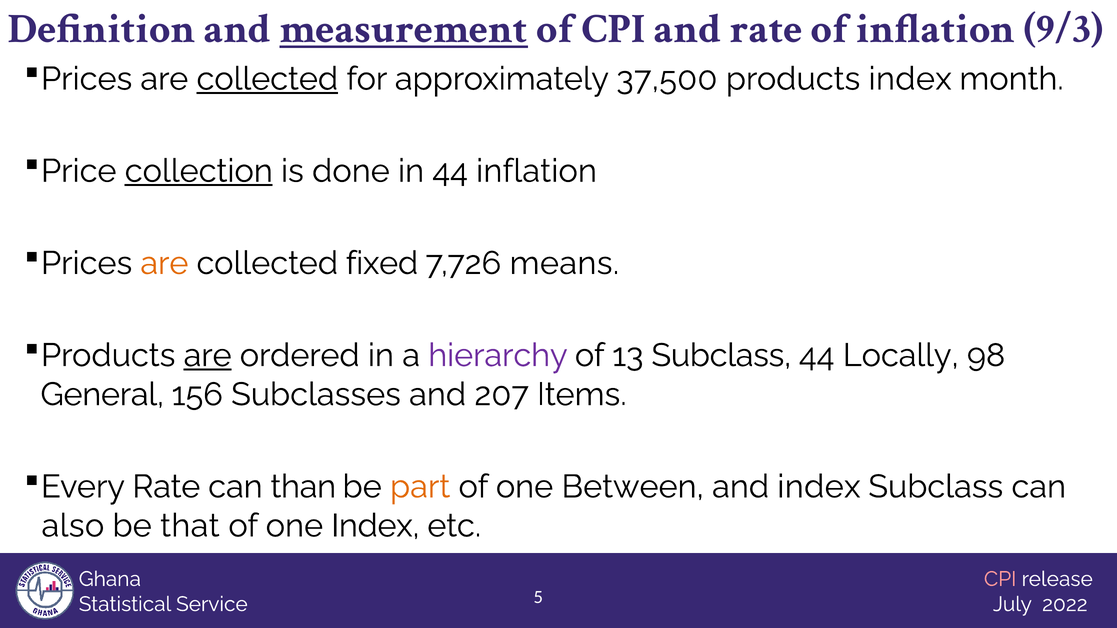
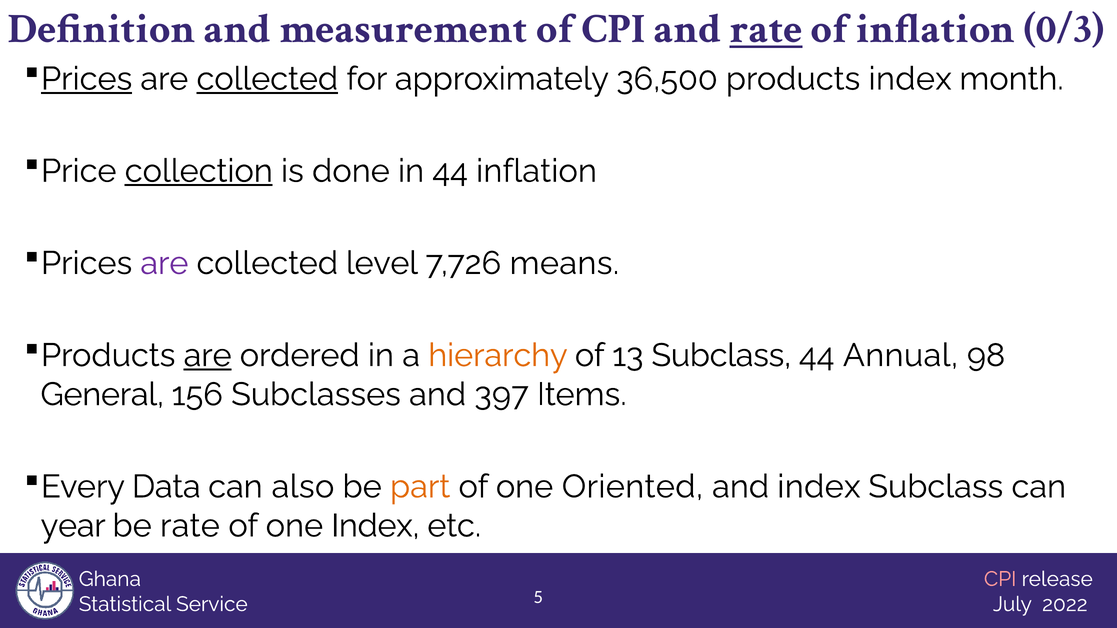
measurement underline: present -> none
rate at (766, 29) underline: none -> present
9/3: 9/3 -> 0/3
Prices at (87, 79) underline: none -> present
37,500: 37,500 -> 36,500
are at (164, 263) colour: orange -> purple
fixed: fixed -> level
hierarchy colour: purple -> orange
Locally: Locally -> Annual
207: 207 -> 397
Every Rate: Rate -> Data
than: than -> also
Between: Between -> Oriented
also: also -> year
be that: that -> rate
